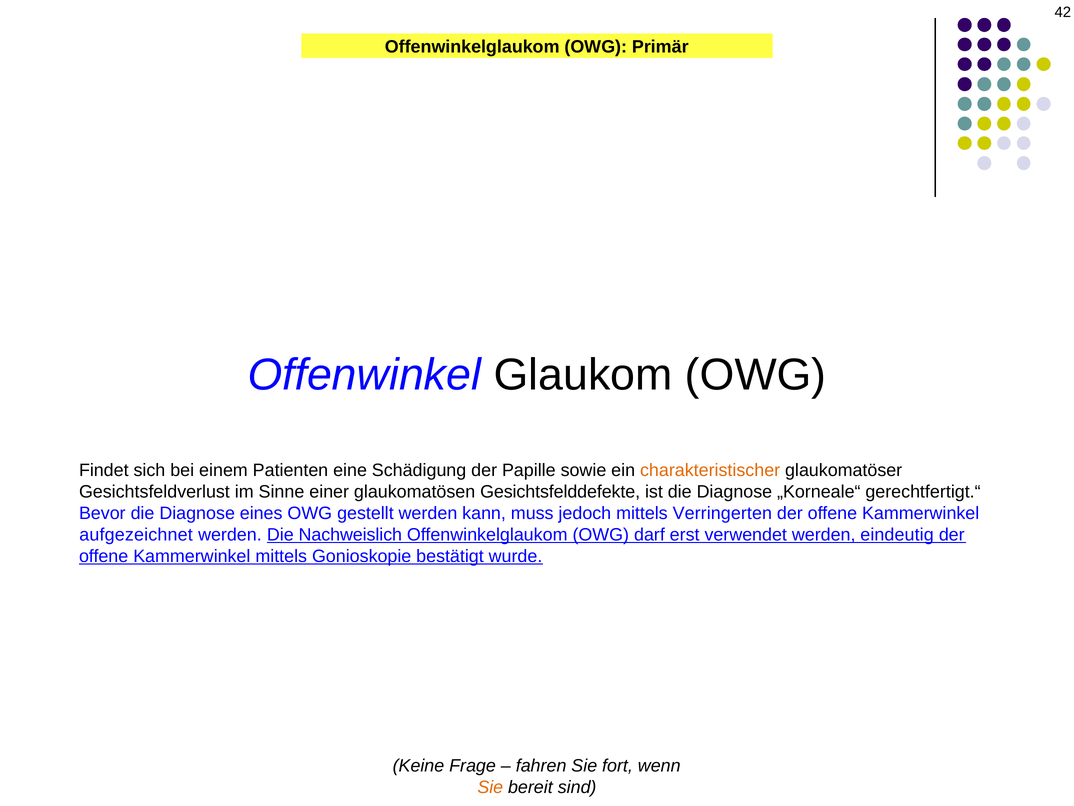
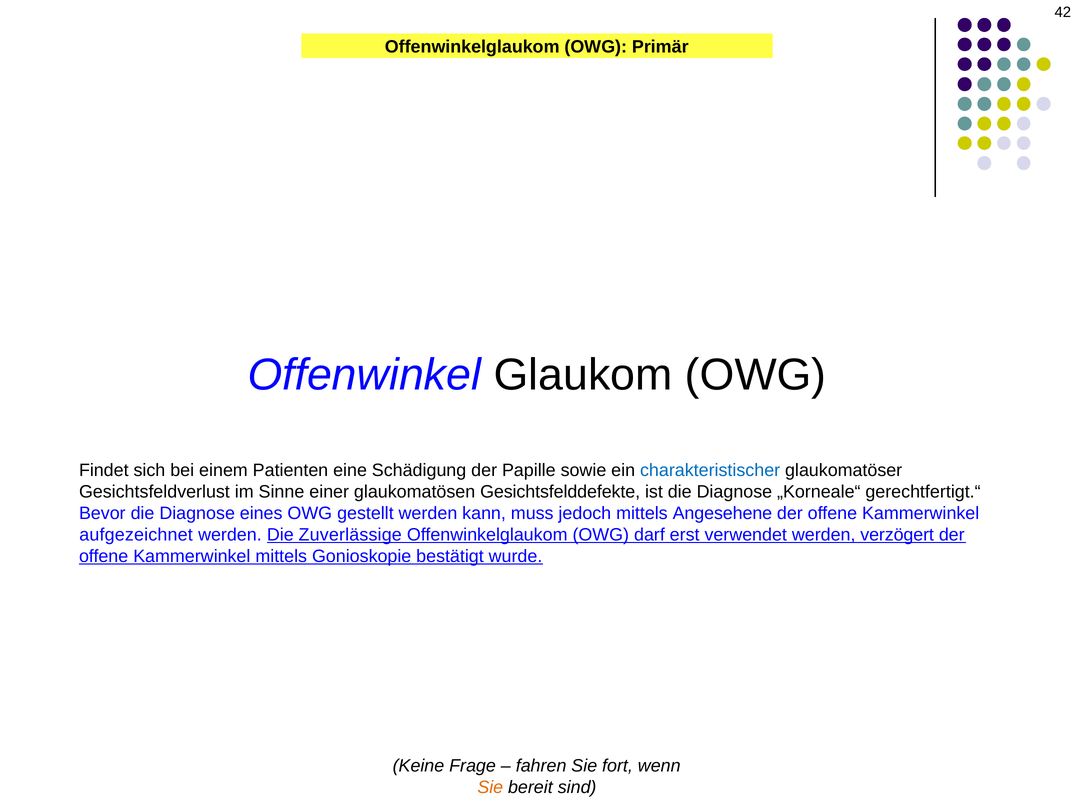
charakteristischer colour: orange -> blue
Verringerten: Verringerten -> Angesehene
Nachweislich: Nachweislich -> Zuverlässige
eindeutig: eindeutig -> verzögert
